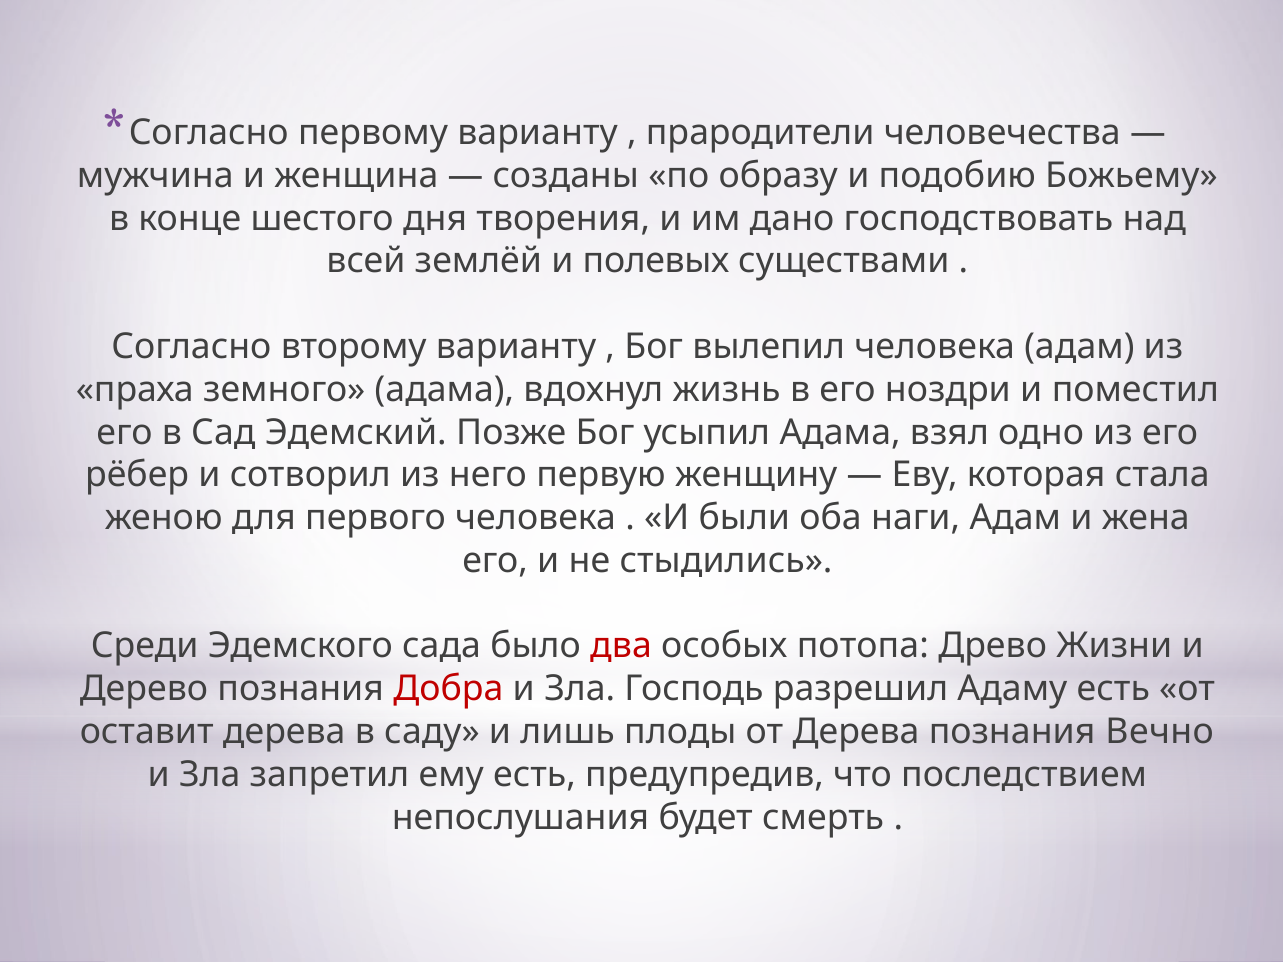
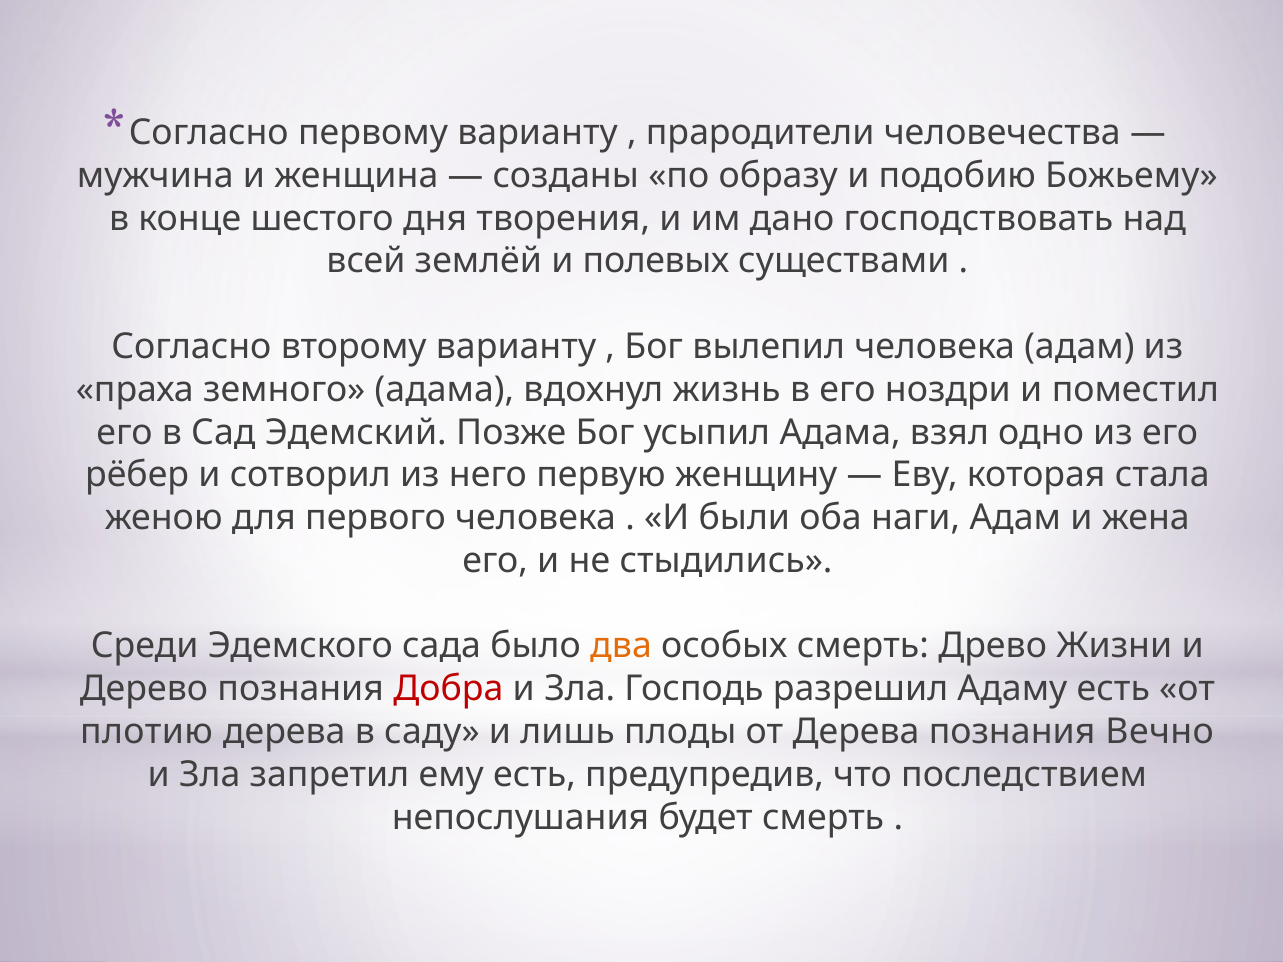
два colour: red -> orange
особых потопа: потопа -> смерть
оставит: оставит -> плотию
